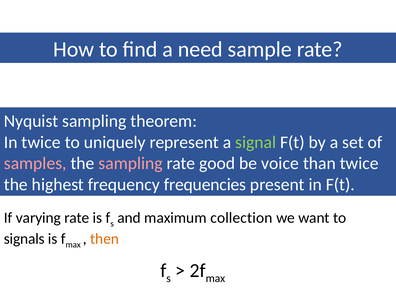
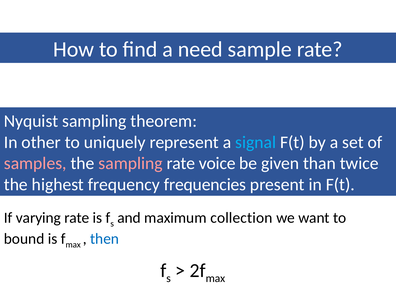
In twice: twice -> other
signal colour: light green -> light blue
good: good -> voice
voice: voice -> given
signals: signals -> bound
then colour: orange -> blue
